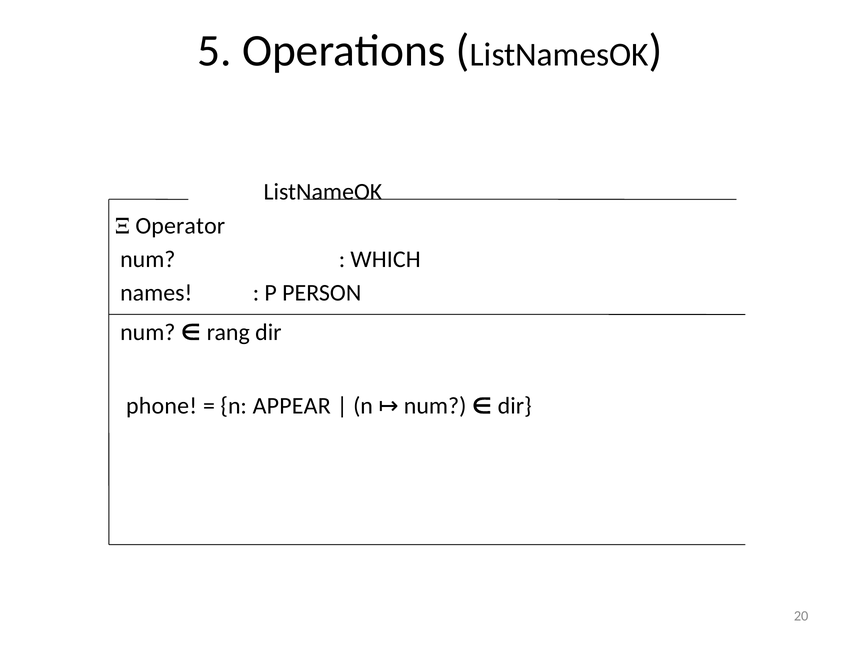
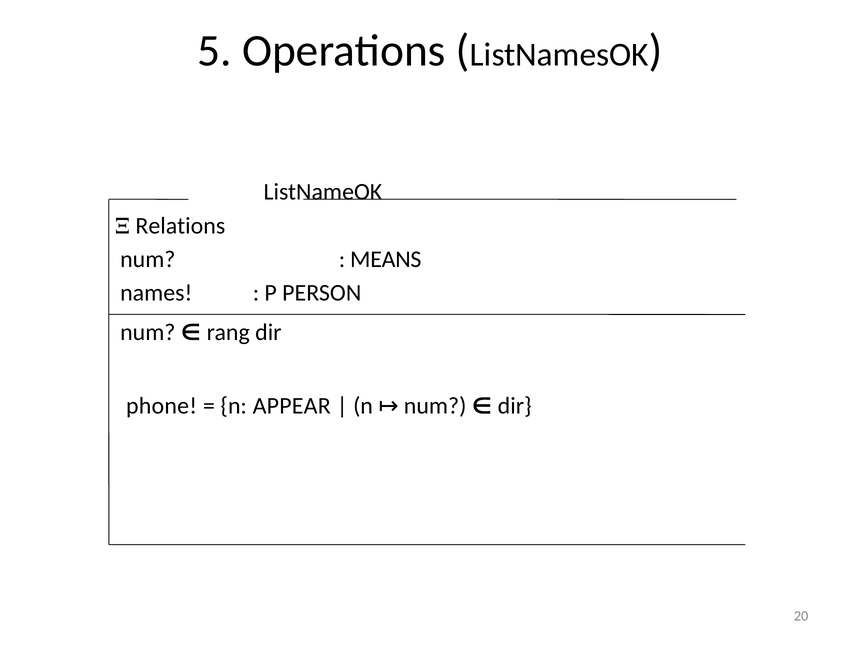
Operator: Operator -> Relations
WHICH: WHICH -> MEANS
